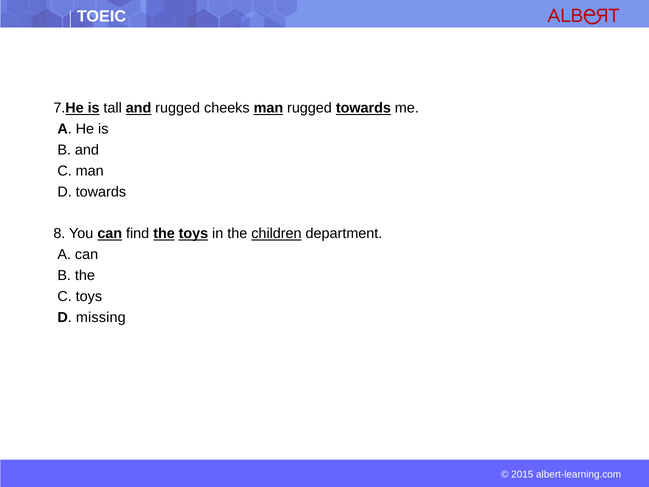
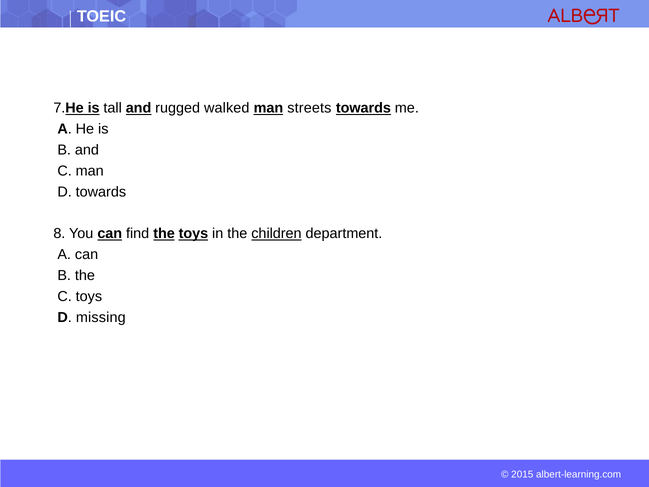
cheeks: cheeks -> walked
man rugged: rugged -> streets
